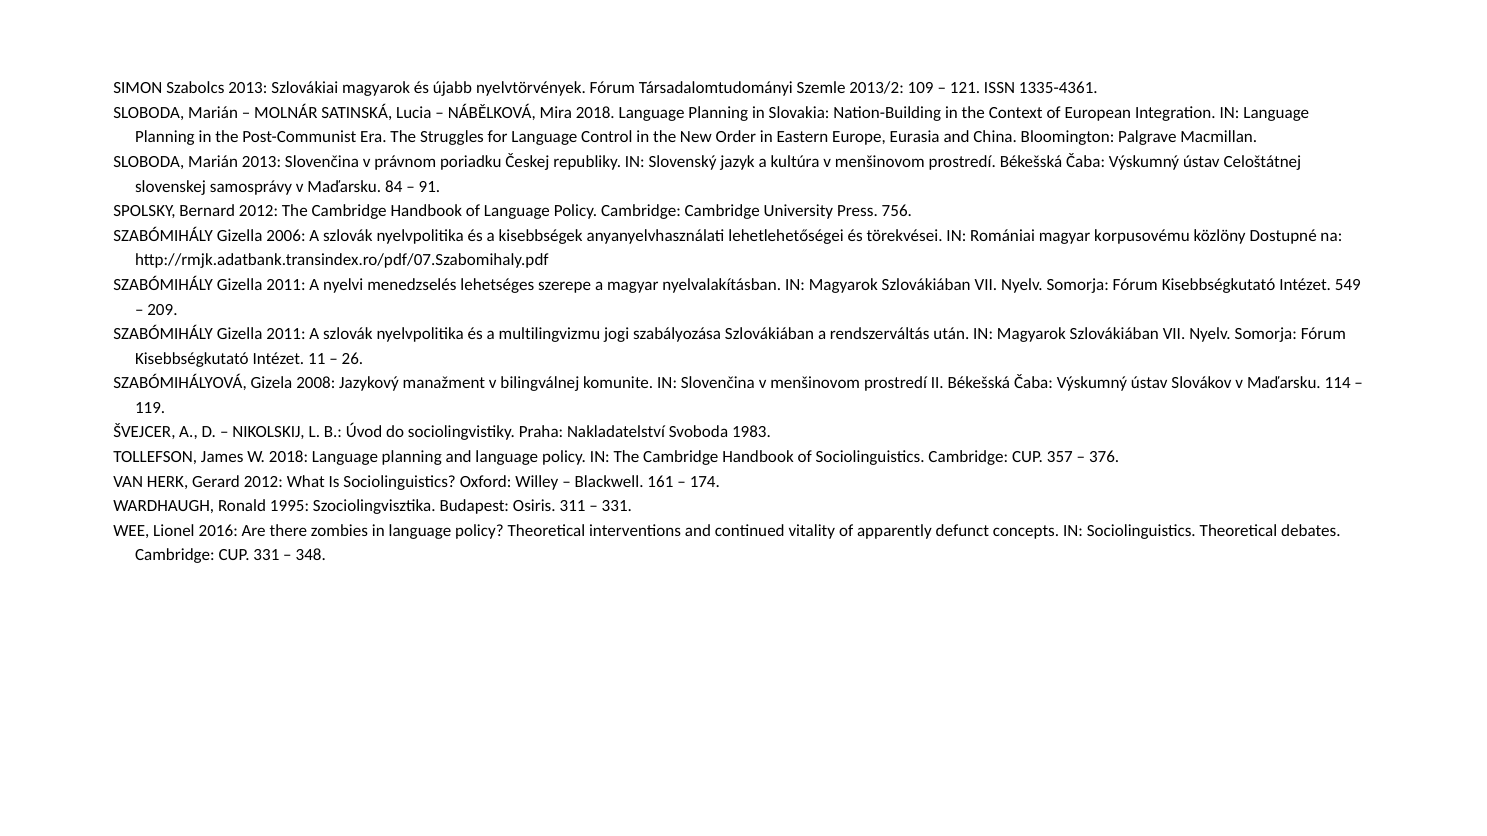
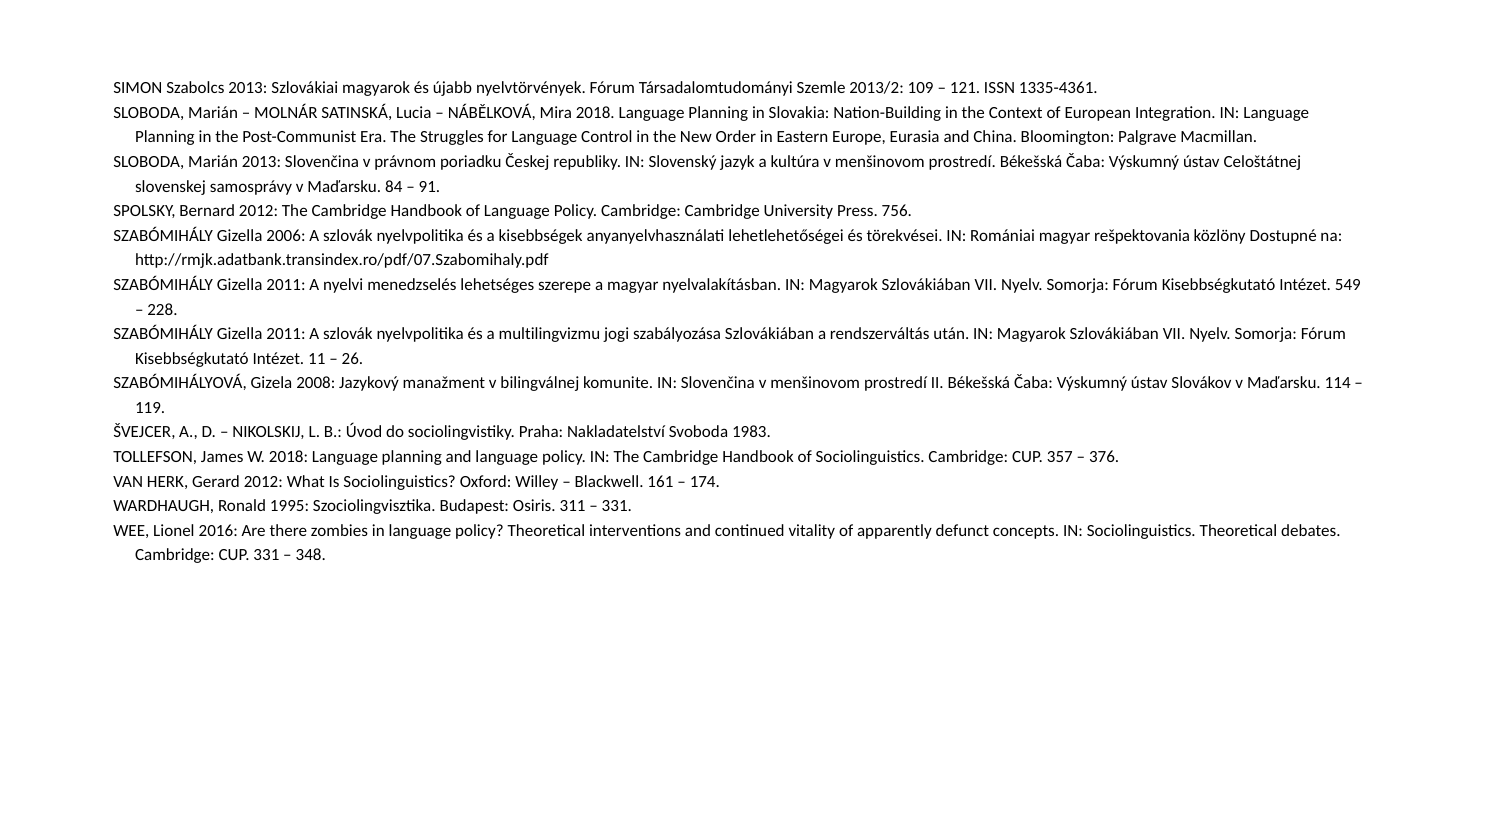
korpusovému: korpusovému -> rešpektovania
209: 209 -> 228
